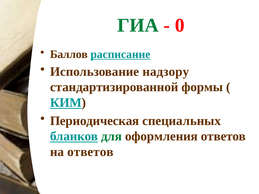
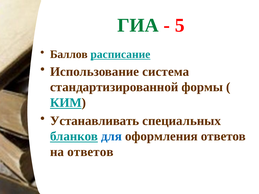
0: 0 -> 5
надзору: надзору -> система
Периодическая: Периодическая -> Устанавливать
для colour: green -> blue
